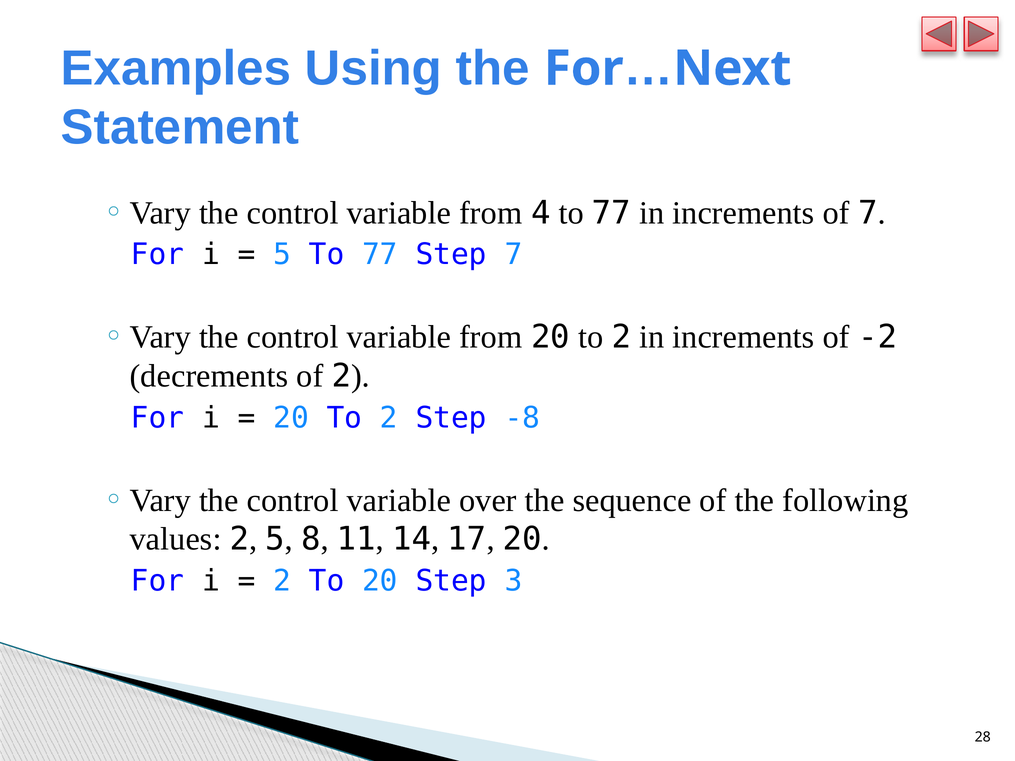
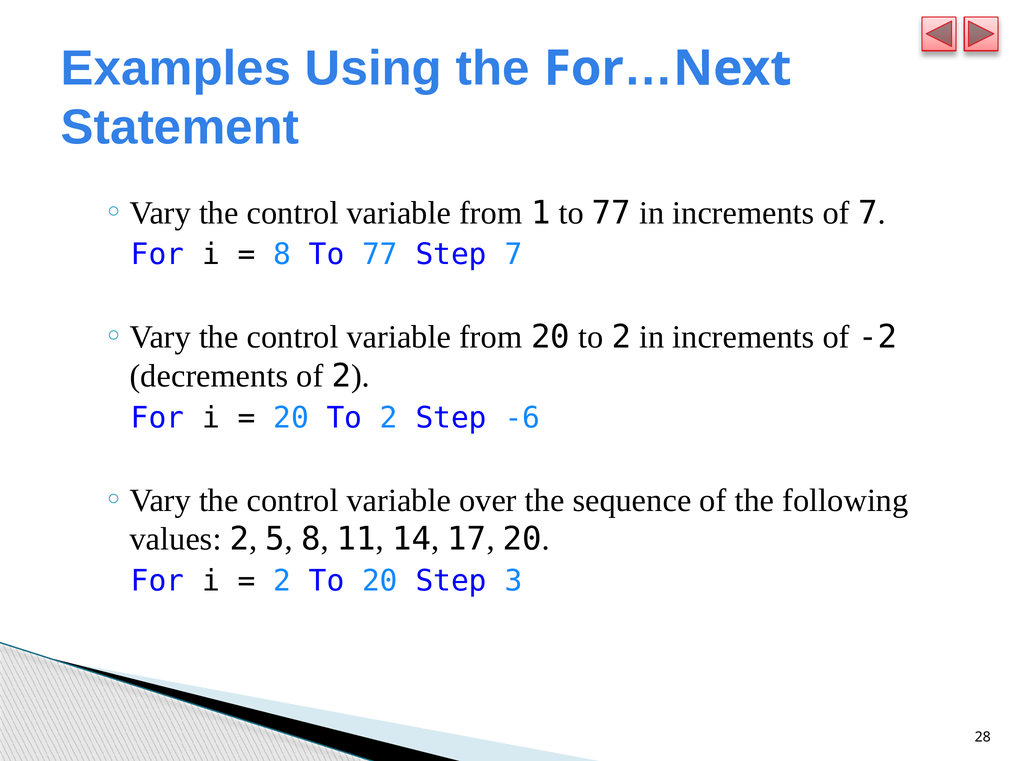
4: 4 -> 1
5 at (282, 255): 5 -> 8
-8: -8 -> -6
